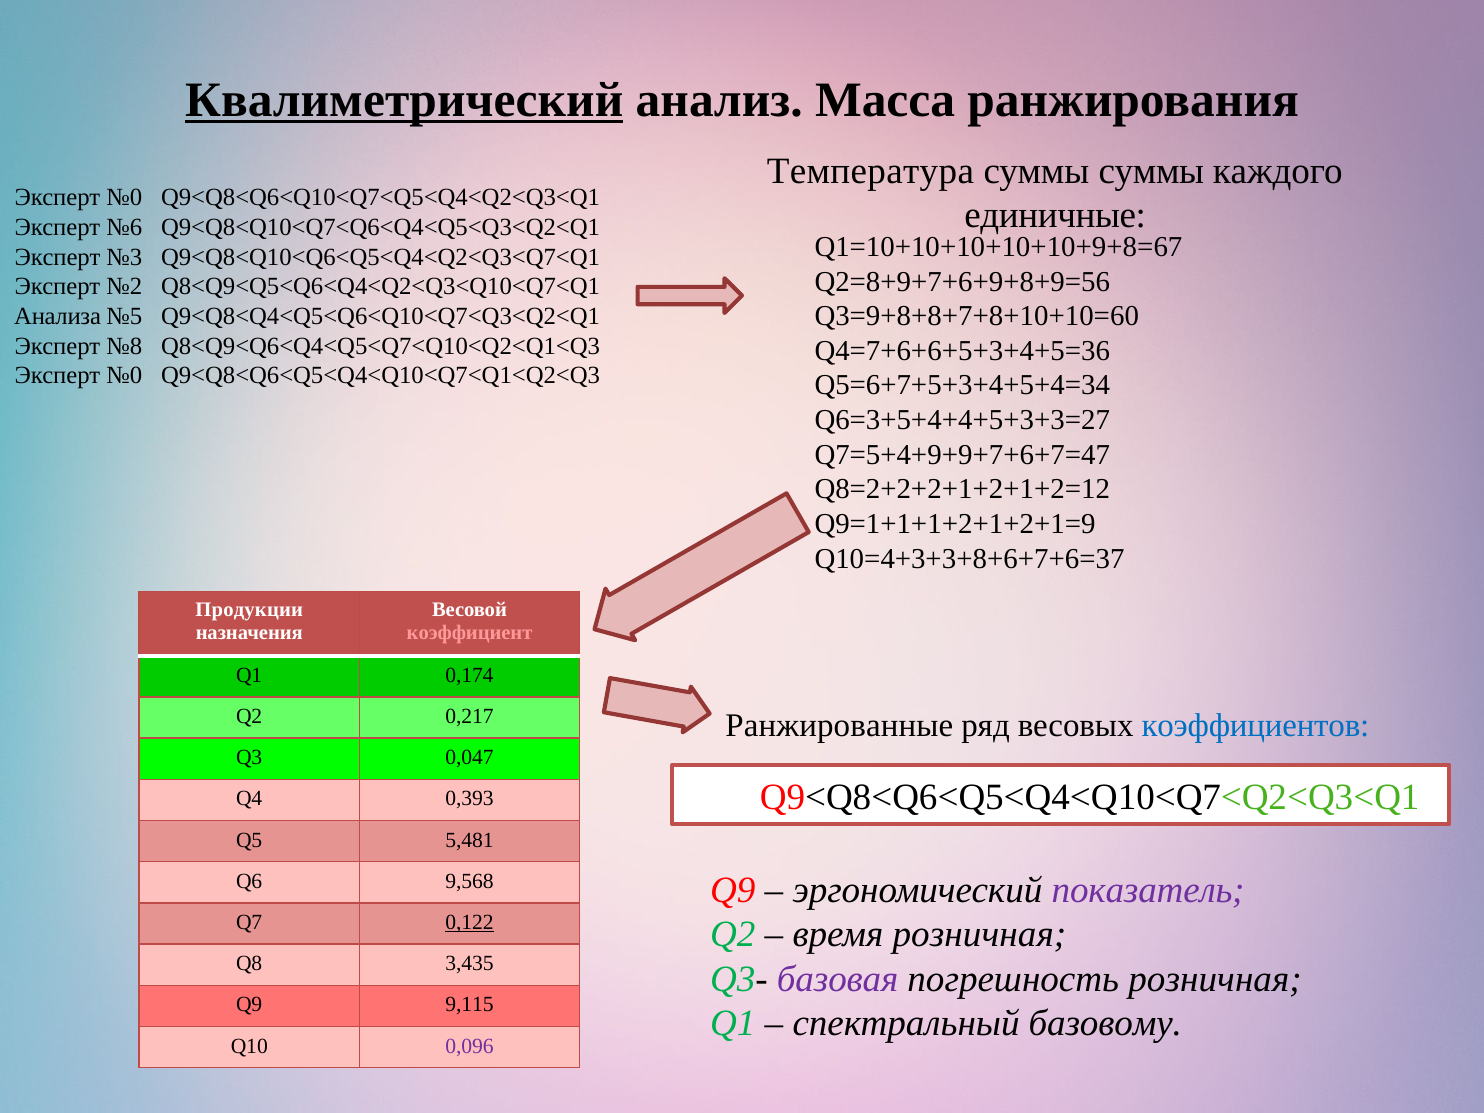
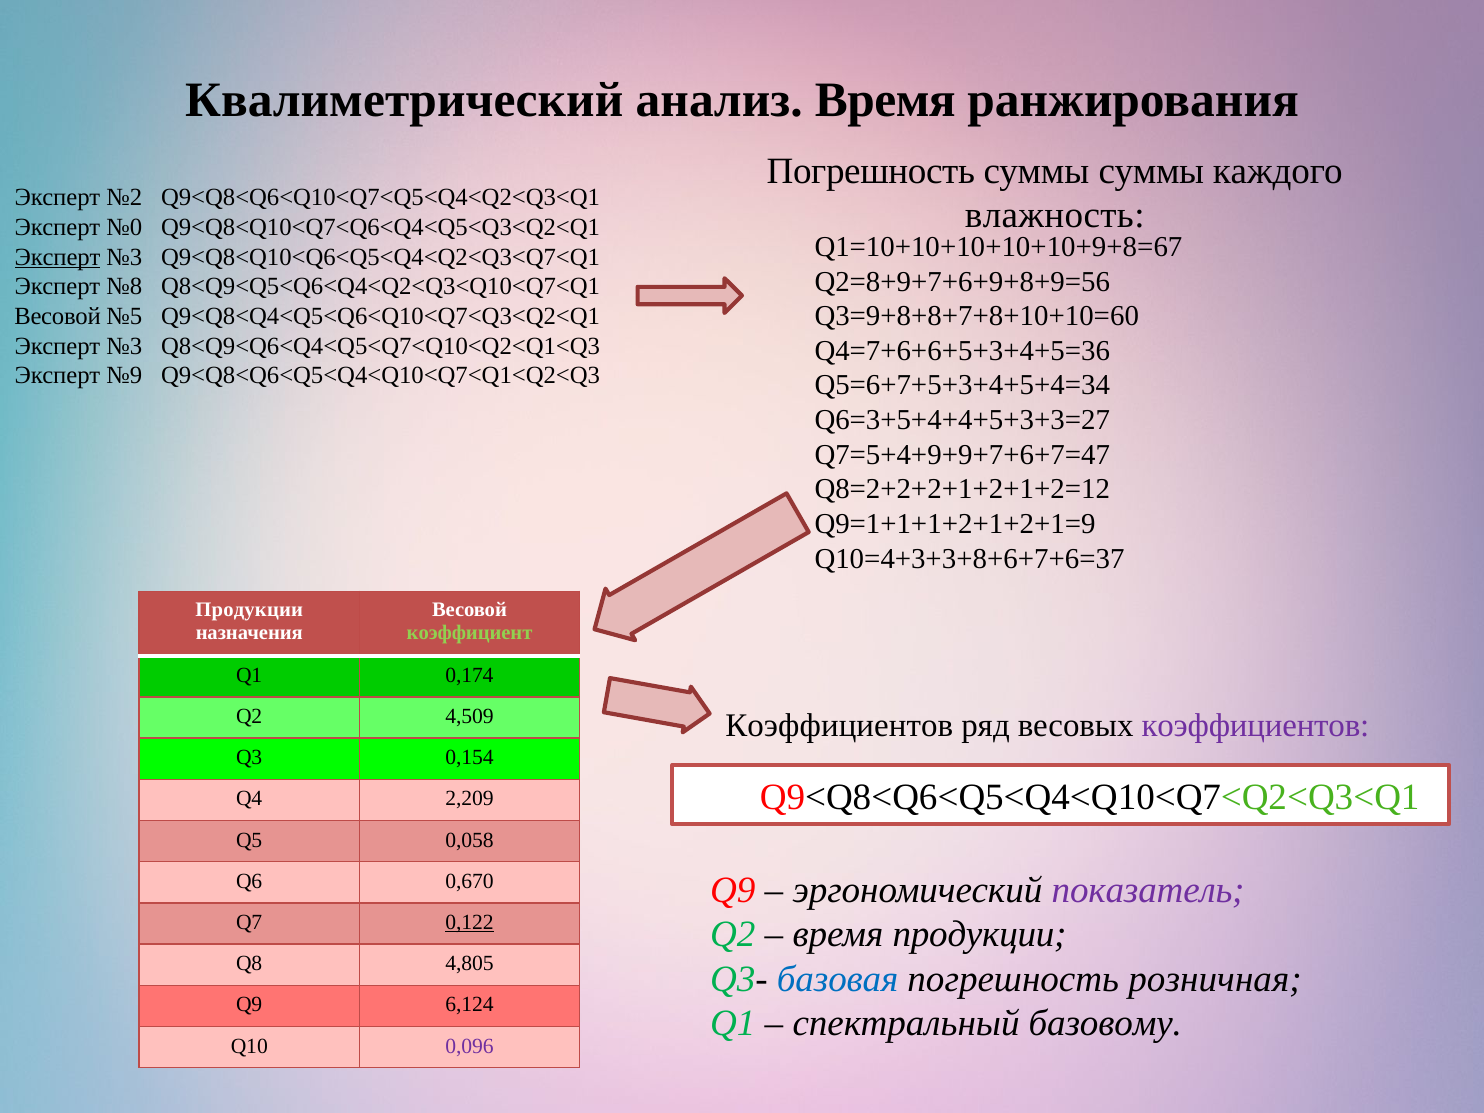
Квалиметрический underline: present -> none
анализ Масса: Масса -> Время
Температура at (870, 171): Температура -> Погрешность
№0 at (124, 198): №0 -> №2
единичные: единичные -> влажность
№6: №6 -> №0
Эксперт at (58, 257) underline: none -> present
№2: №2 -> №8
Анализа at (58, 316): Анализа -> Весовой
№8 at (124, 346): №8 -> №3
№0 at (124, 376): №0 -> №9
коэффициент colour: pink -> light green
0,217: 0,217 -> 4,509
Ранжированные at (839, 725): Ранжированные -> Коэффициентов
коэффициентов at (1255, 725) colour: blue -> purple
0,047: 0,047 -> 0,154
0,393: 0,393 -> 2,209
5,481: 5,481 -> 0,058
9,568: 9,568 -> 0,670
время розничная: розничная -> продукции
3,435: 3,435 -> 4,805
базовая colour: purple -> blue
9,115: 9,115 -> 6,124
